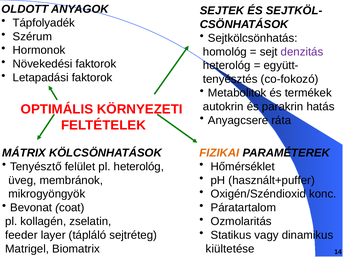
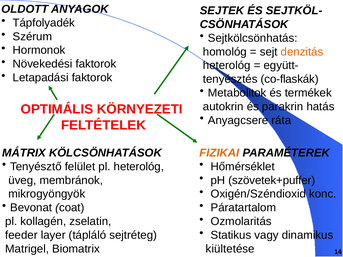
denzitás colour: purple -> orange
co-fokozó: co-fokozó -> co-flaskák
használt+puffer: használt+puffer -> szövetek+puffer
